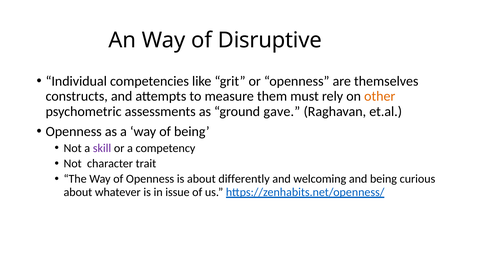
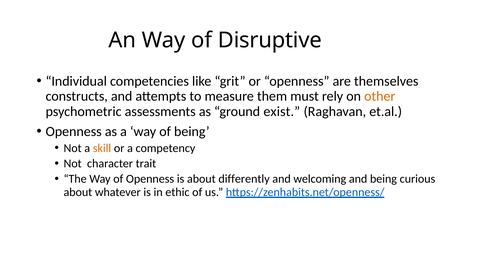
gave: gave -> exist
skill colour: purple -> orange
issue: issue -> ethic
